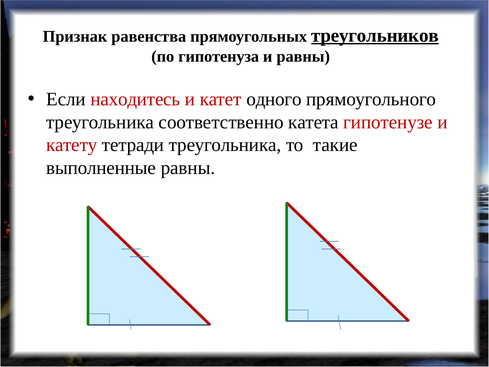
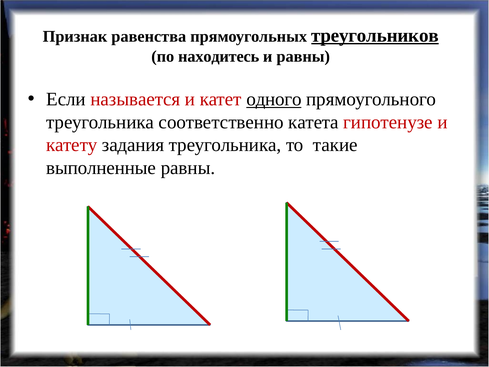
гипотенуза: гипотенуза -> находитесь
находитесь: находитесь -> называется
одного underline: none -> present
тетради: тетради -> задания
